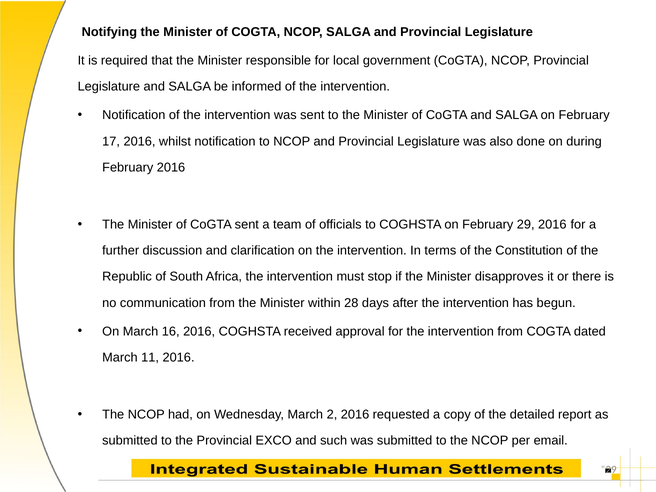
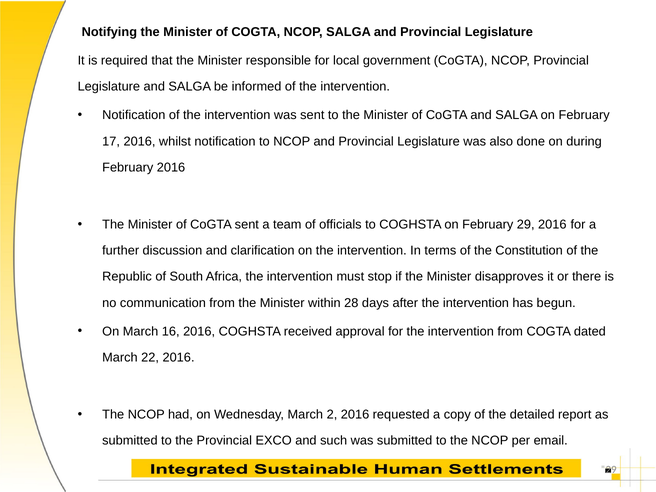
11: 11 -> 22
